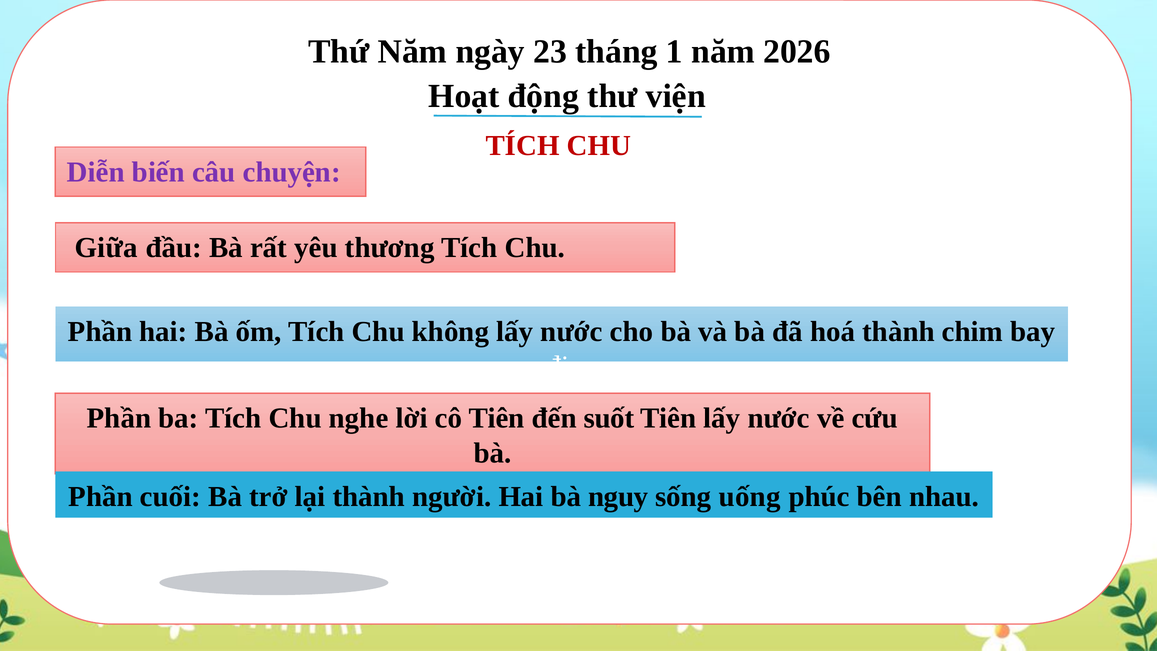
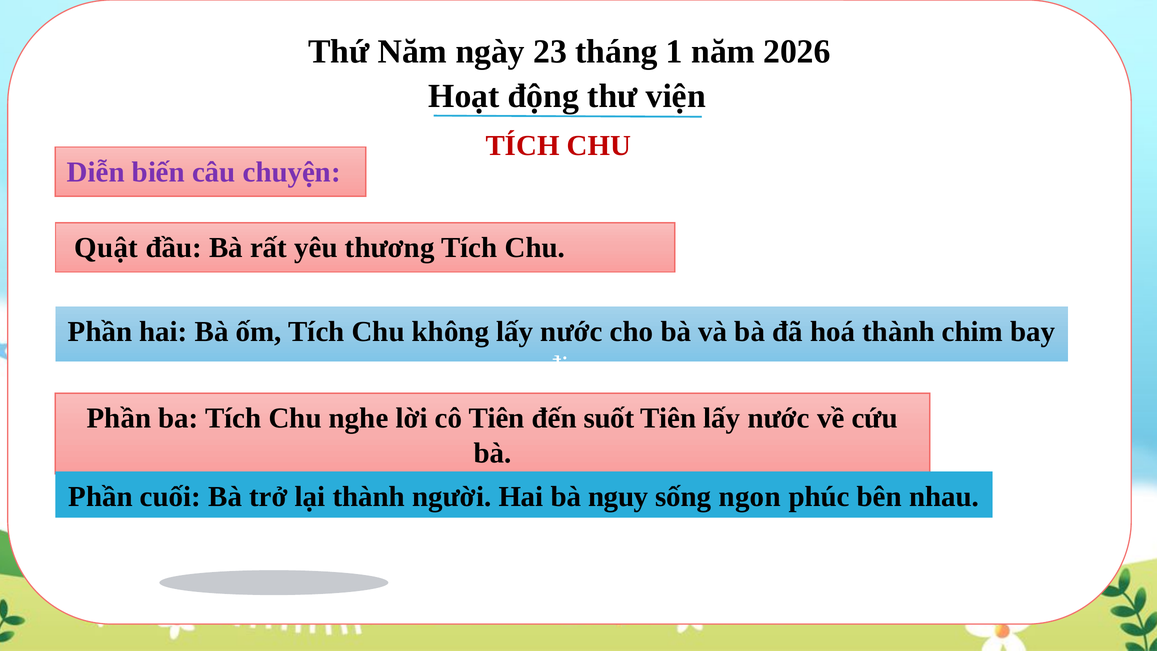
Giữa: Giữa -> Quật
uống: uống -> ngon
